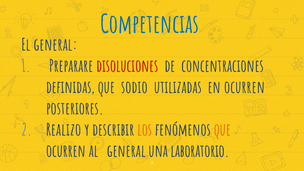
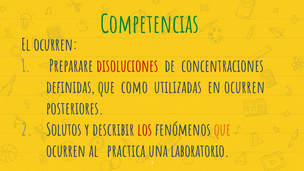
Competencias colour: blue -> green
El general: general -> ocurren
sodio: sodio -> como
Realizo: Realizo -> Solutos
los colour: orange -> red
al general: general -> practica
